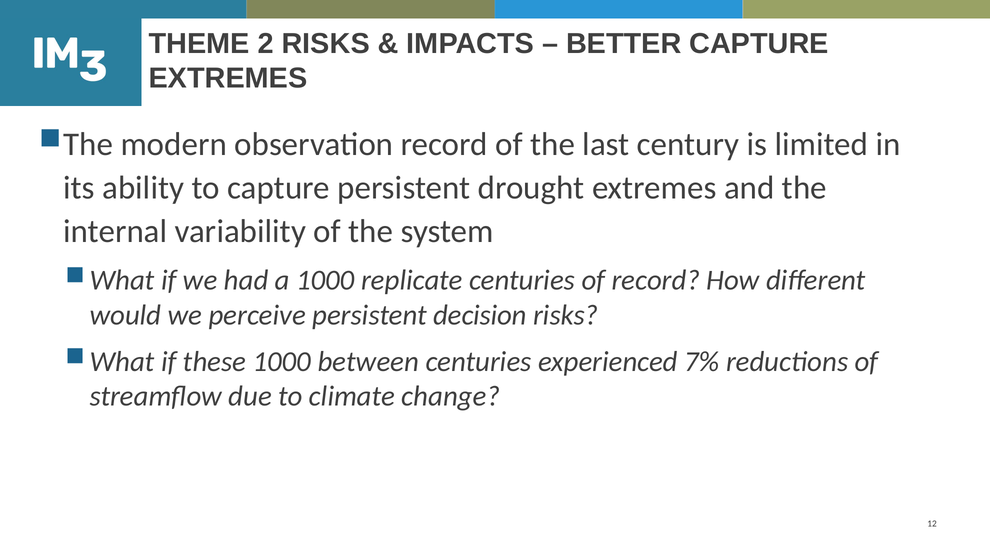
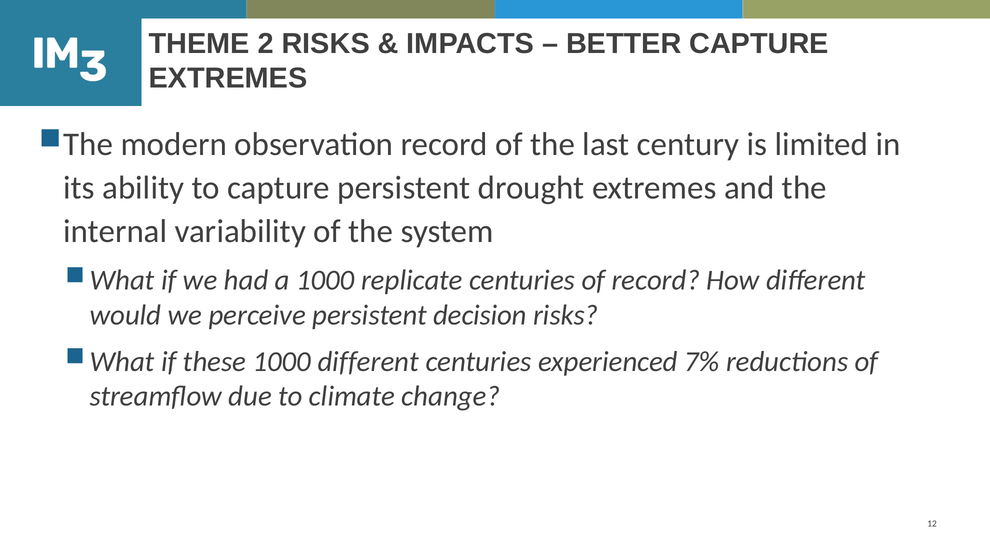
1000 between: between -> different
